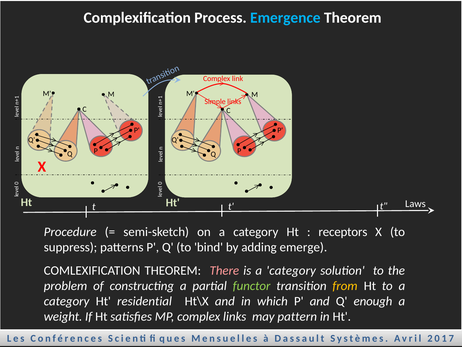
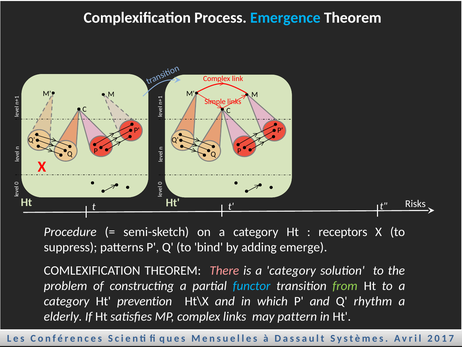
Laws: Laws -> Risks
functor colour: light green -> light blue
from colour: yellow -> light green
residential: residential -> prevention
enough: enough -> rhythm
weight: weight -> elderly
